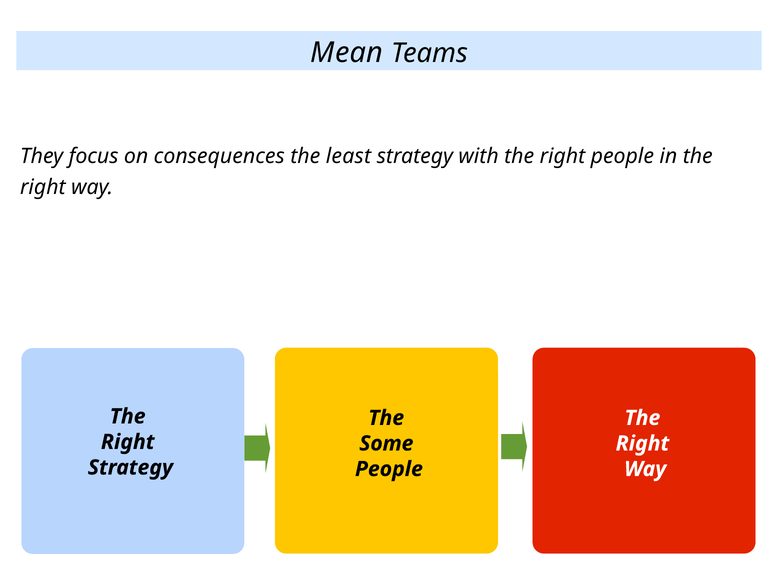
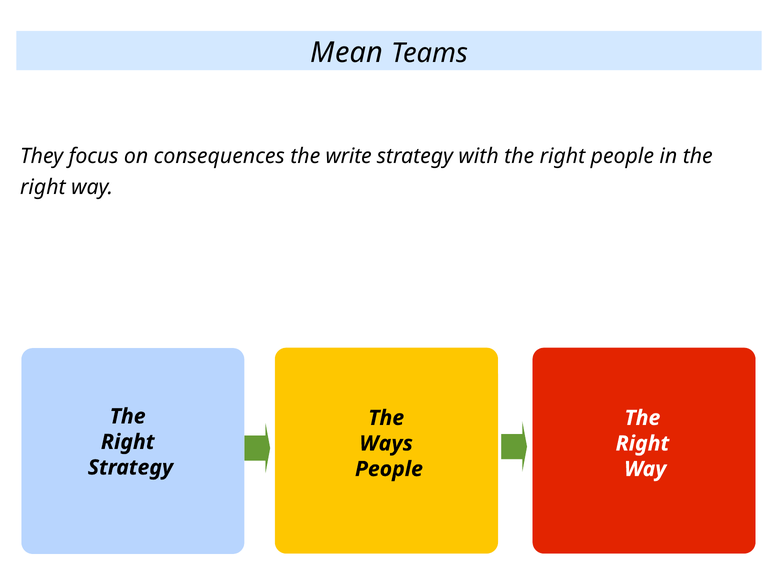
least: least -> write
Some: Some -> Ways
